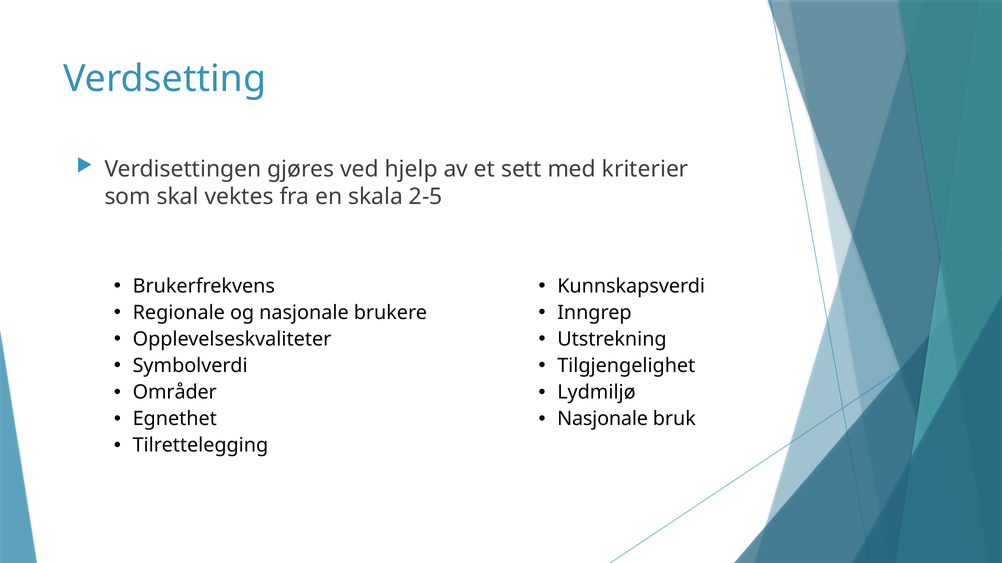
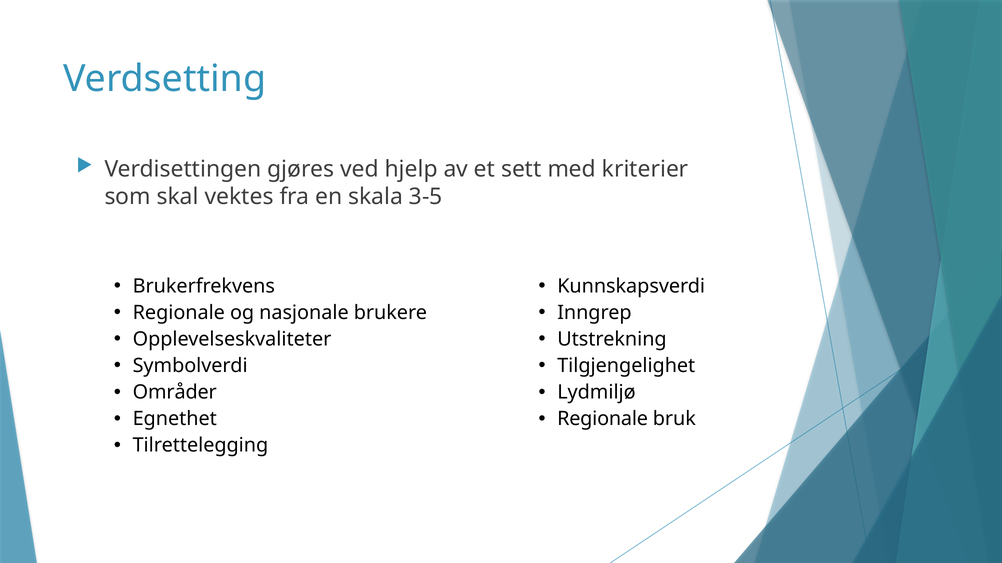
2-5: 2-5 -> 3-5
Nasjonale at (603, 419): Nasjonale -> Regionale
